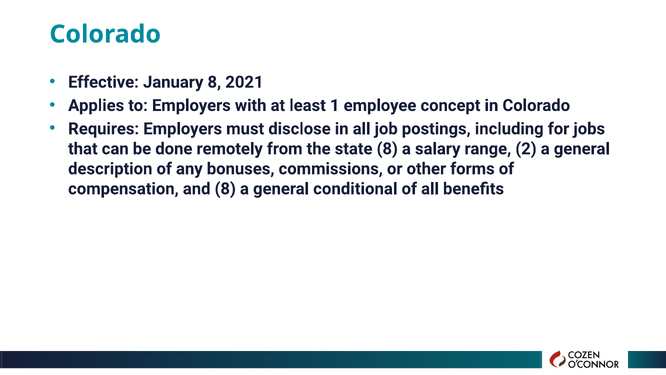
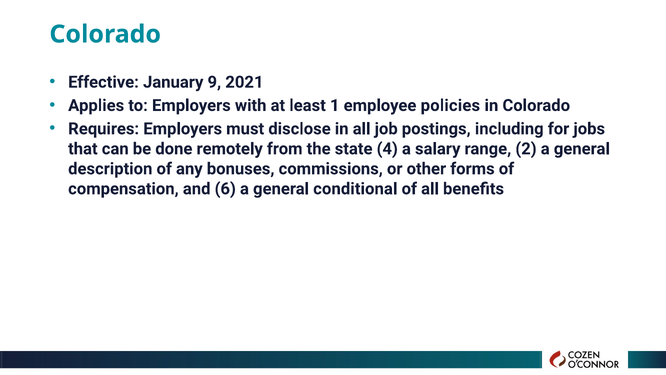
January 8: 8 -> 9
concept: concept -> policies
state 8: 8 -> 4
and 8: 8 -> 6
